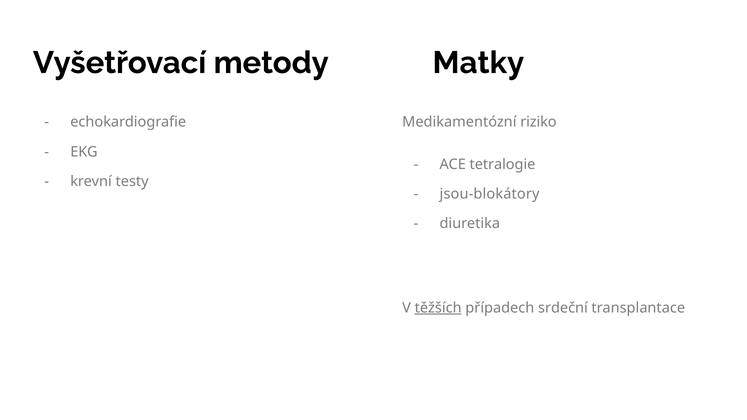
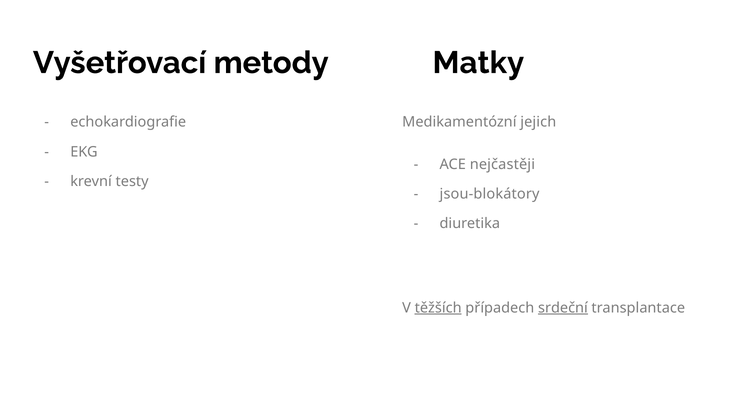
riziko: riziko -> jejich
tetralogie: tetralogie -> nejčastěji
srdeční underline: none -> present
